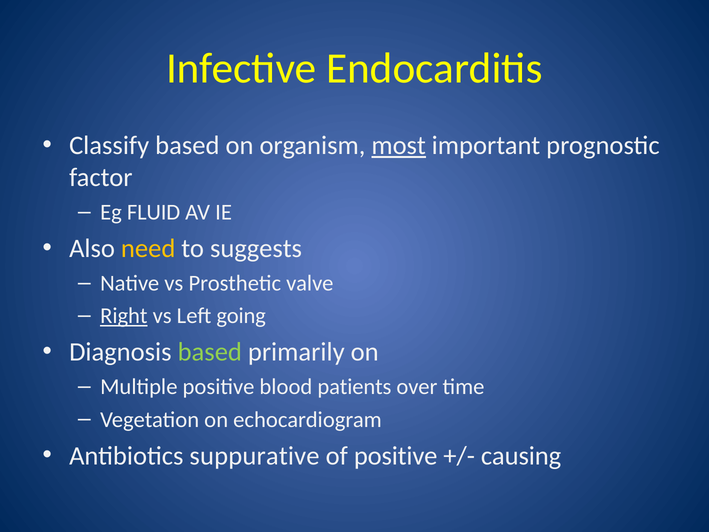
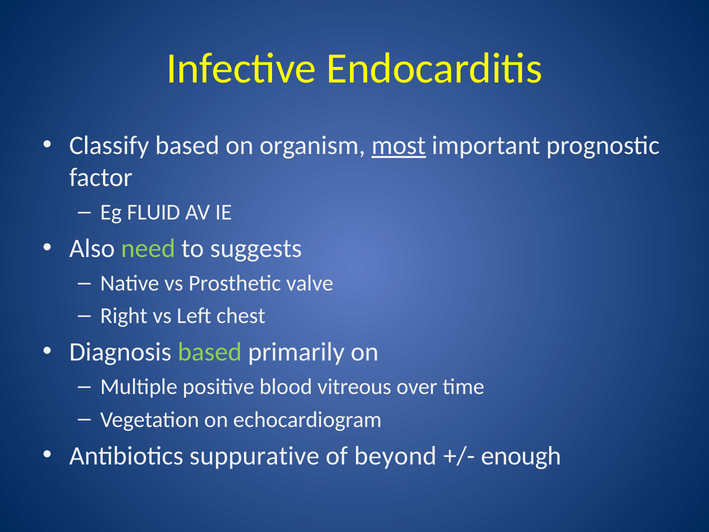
need colour: yellow -> light green
Right underline: present -> none
going: going -> chest
patients: patients -> vitreous
of positive: positive -> beyond
causing: causing -> enough
